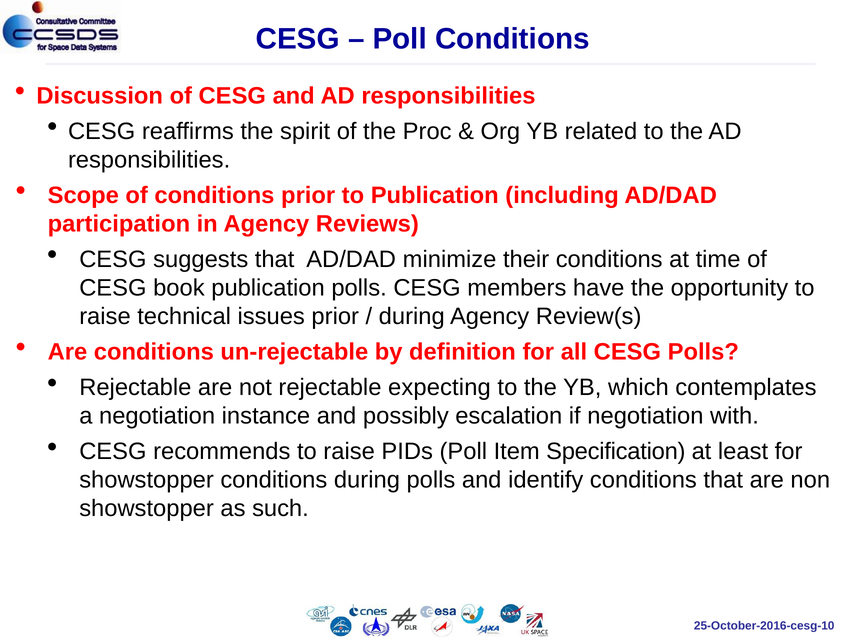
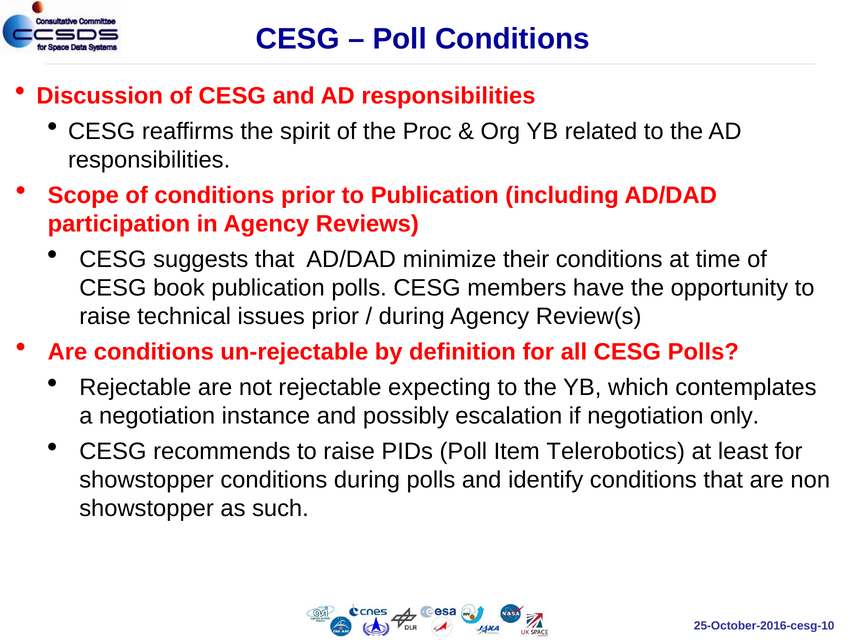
with: with -> only
Specification: Specification -> Telerobotics
